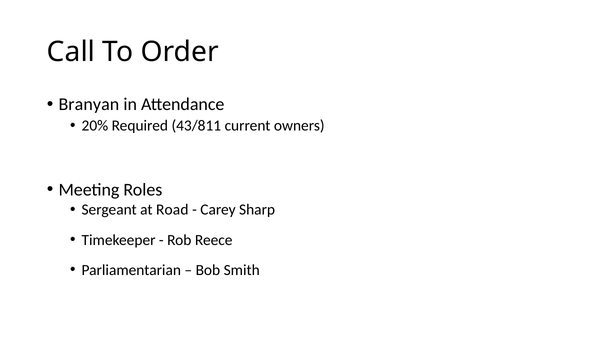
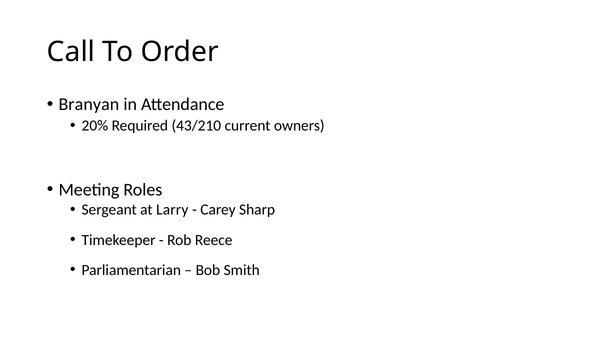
43/811: 43/811 -> 43/210
Road: Road -> Larry
